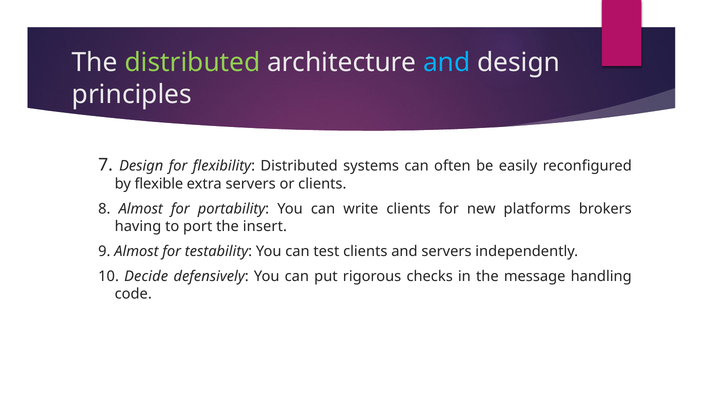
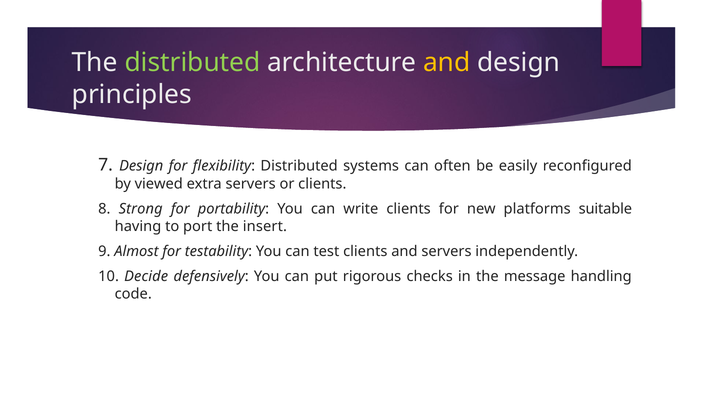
and at (447, 63) colour: light blue -> yellow
flexible: flexible -> viewed
8 Almost: Almost -> Strong
brokers: brokers -> suitable
